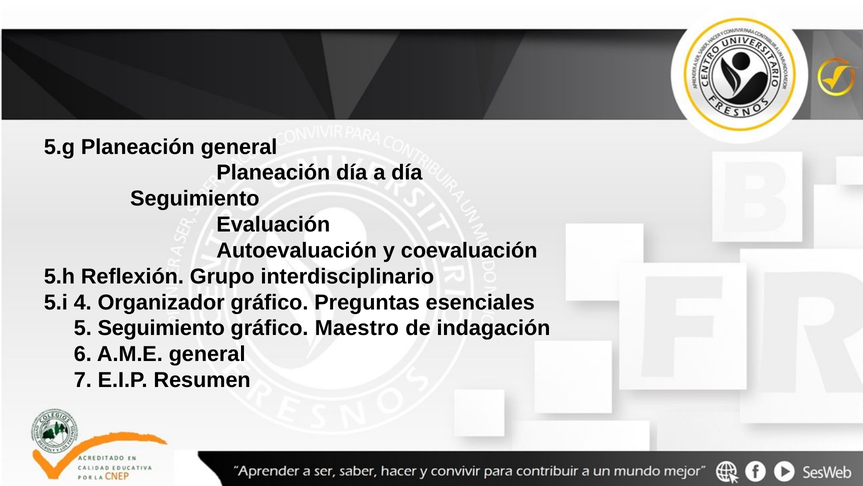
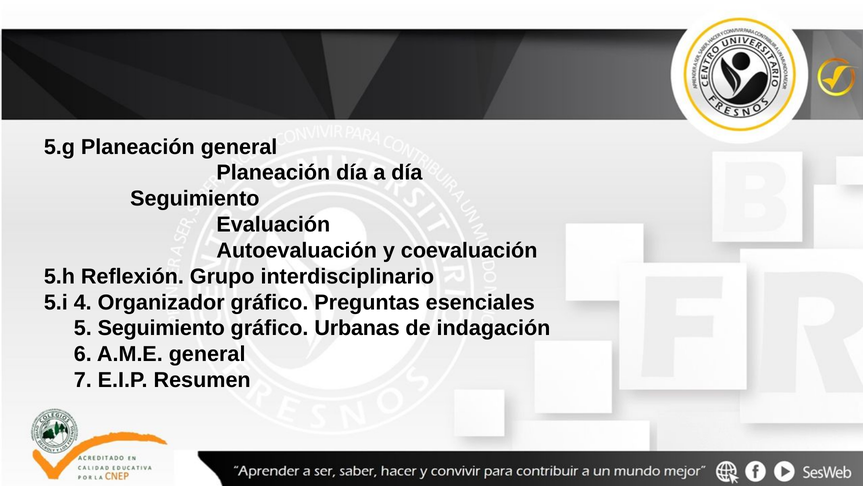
Maestro: Maestro -> Urbanas
